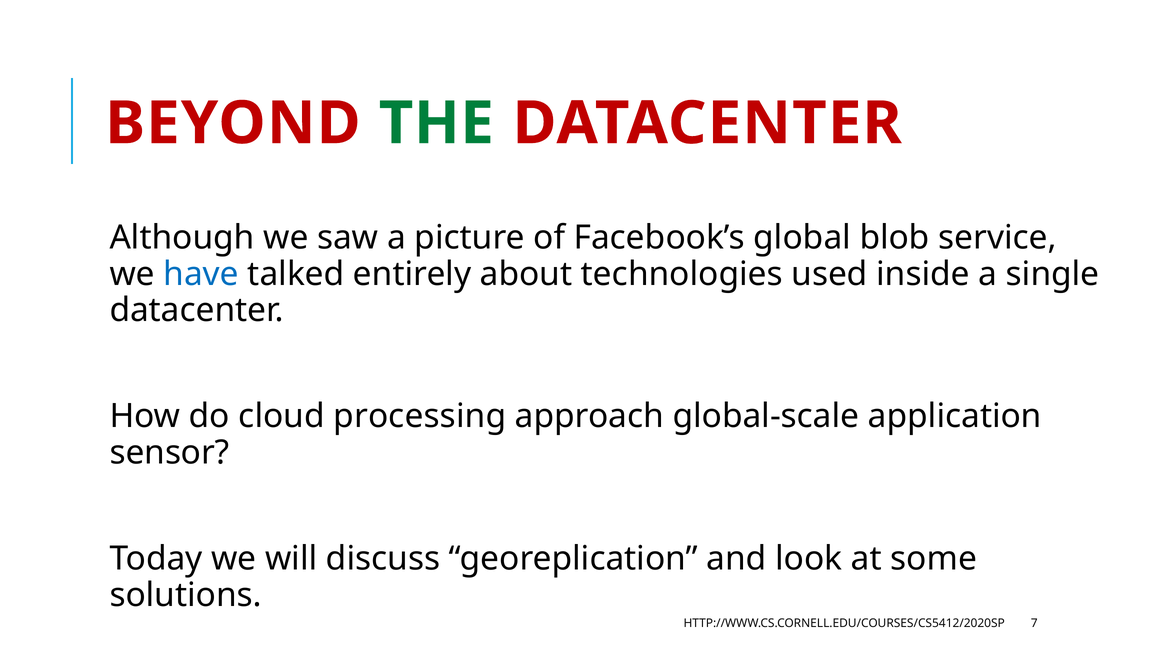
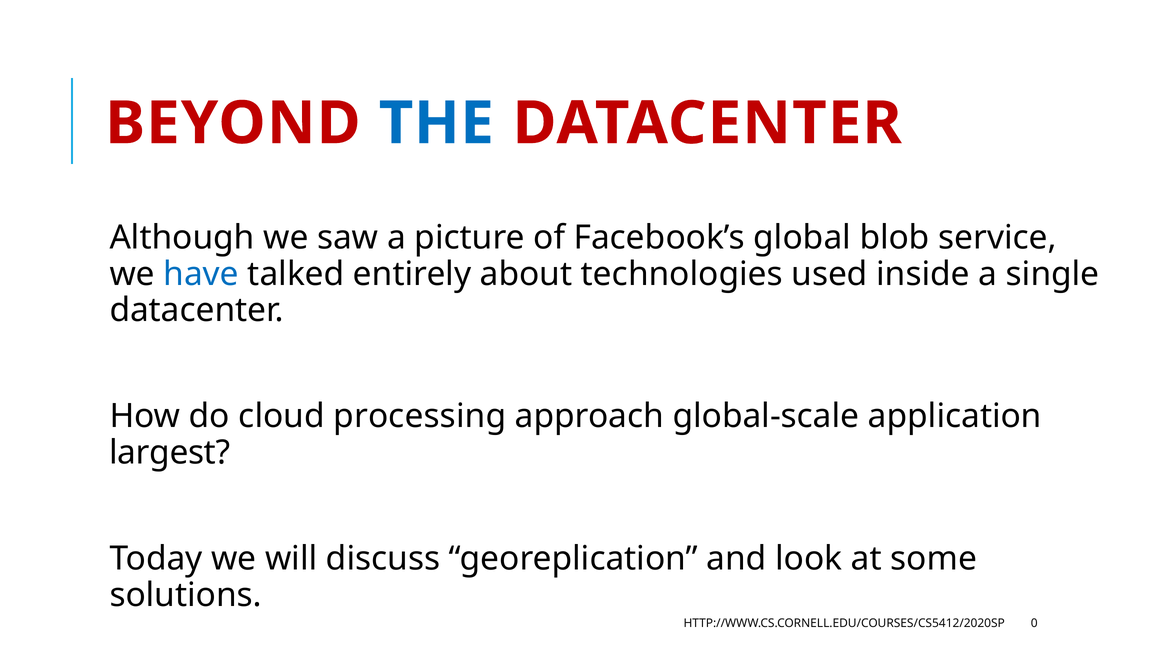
THE colour: green -> blue
sensor: sensor -> largest
7: 7 -> 0
